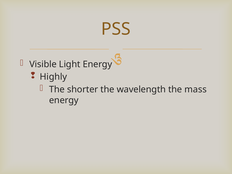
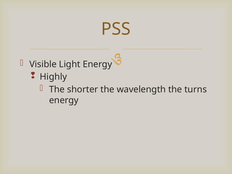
mass: mass -> turns
